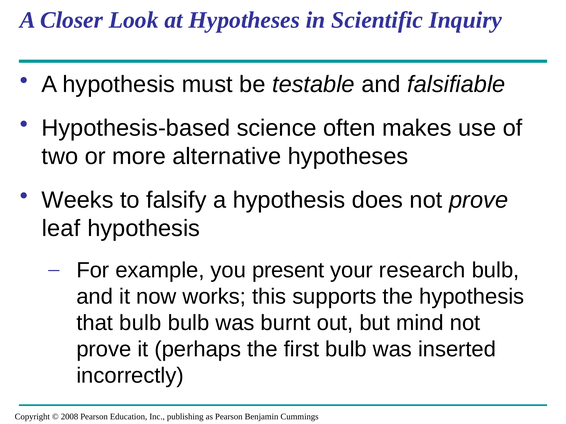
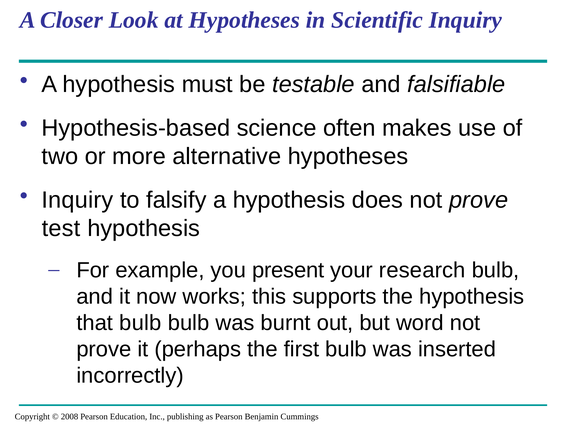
Weeks at (78, 200): Weeks -> Inquiry
leaf: leaf -> test
mind: mind -> word
